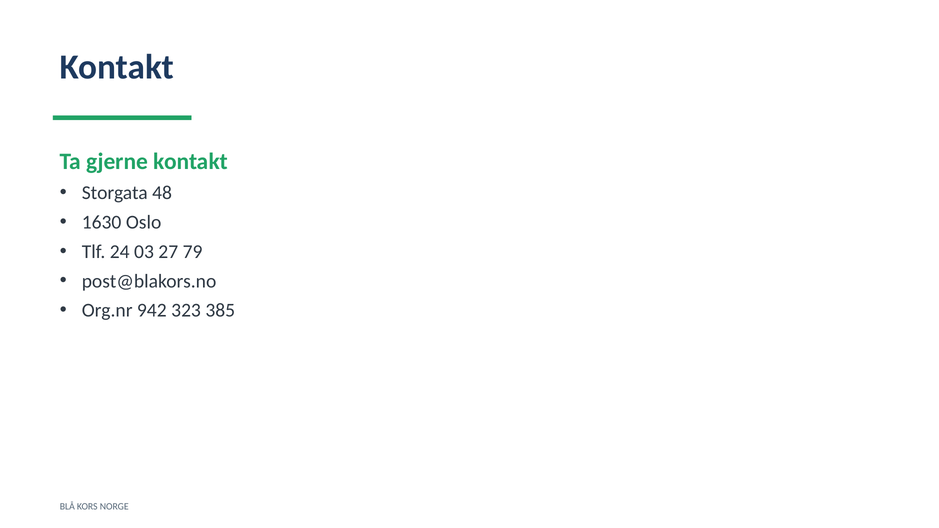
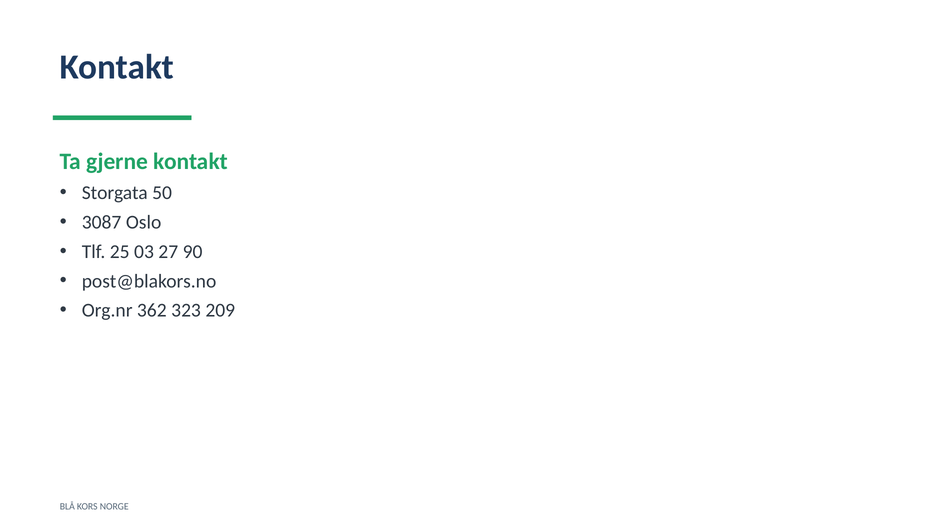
48: 48 -> 50
1630: 1630 -> 3087
24: 24 -> 25
79: 79 -> 90
942: 942 -> 362
385: 385 -> 209
